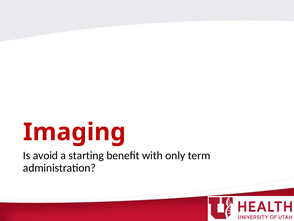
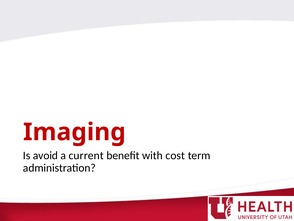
starting: starting -> current
only: only -> cost
